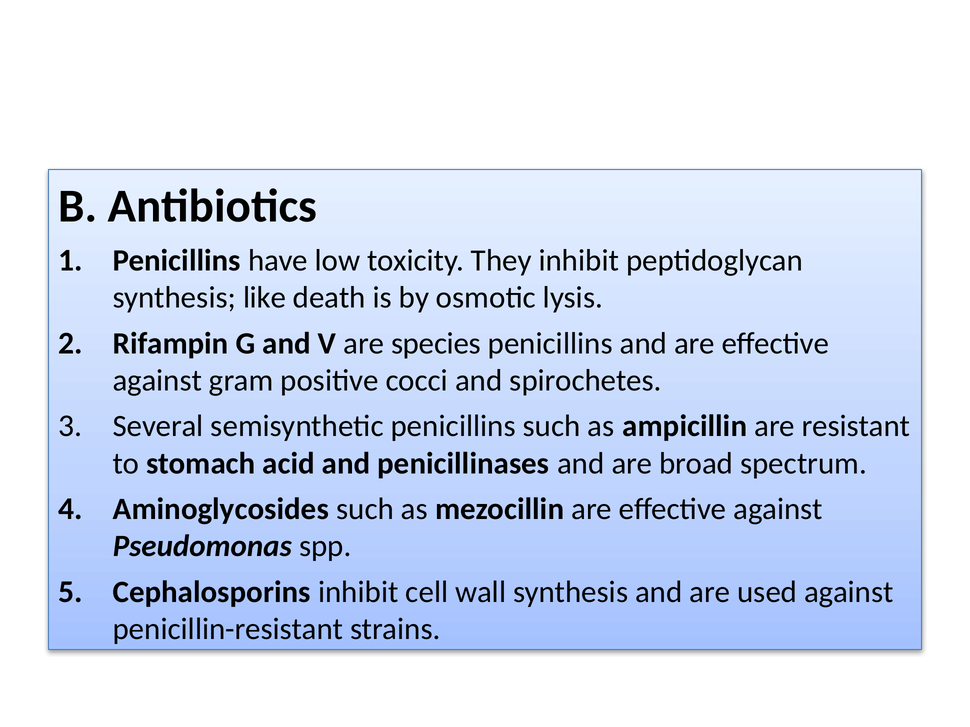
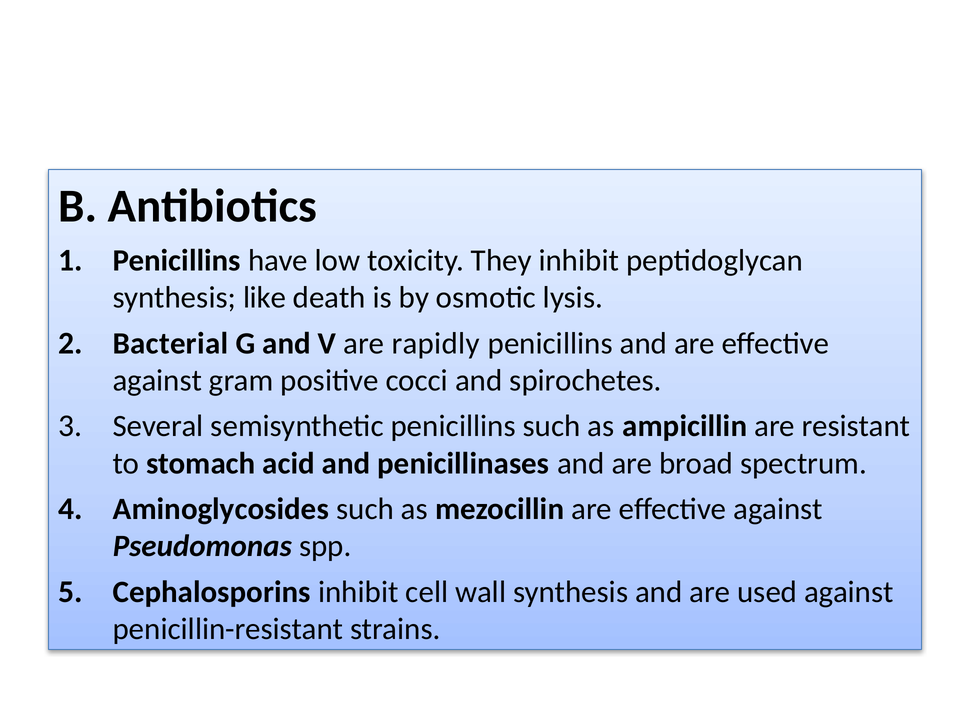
Rifampin: Rifampin -> Bacterial
species: species -> rapidly
